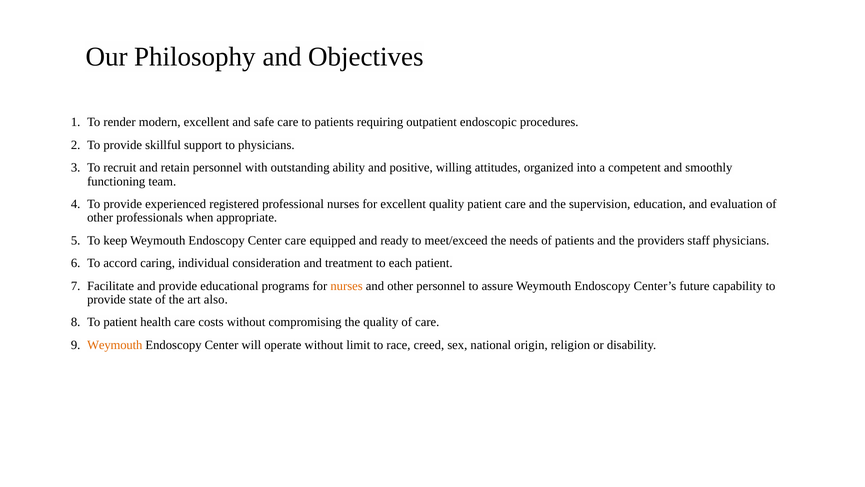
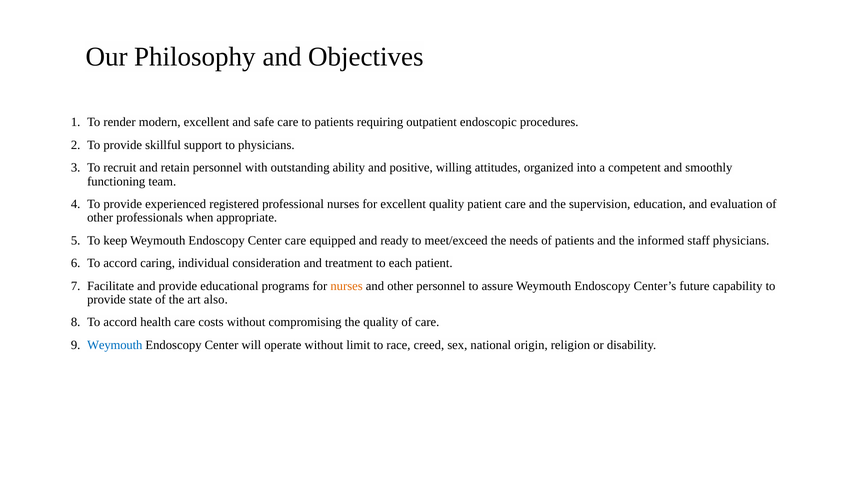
providers: providers -> informed
patient at (120, 322): patient -> accord
Weymouth at (115, 345) colour: orange -> blue
